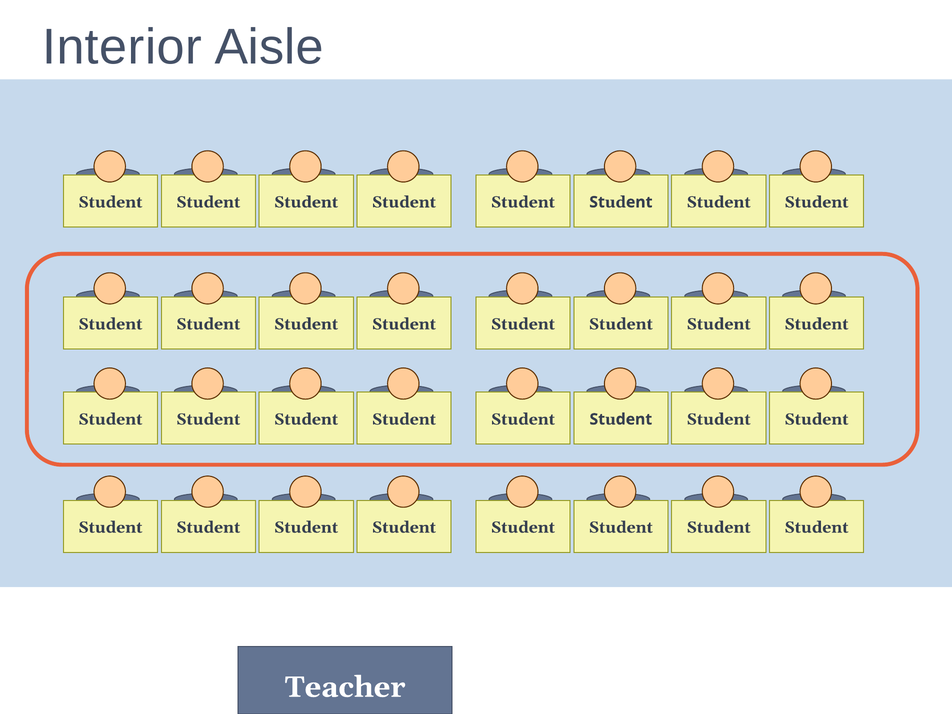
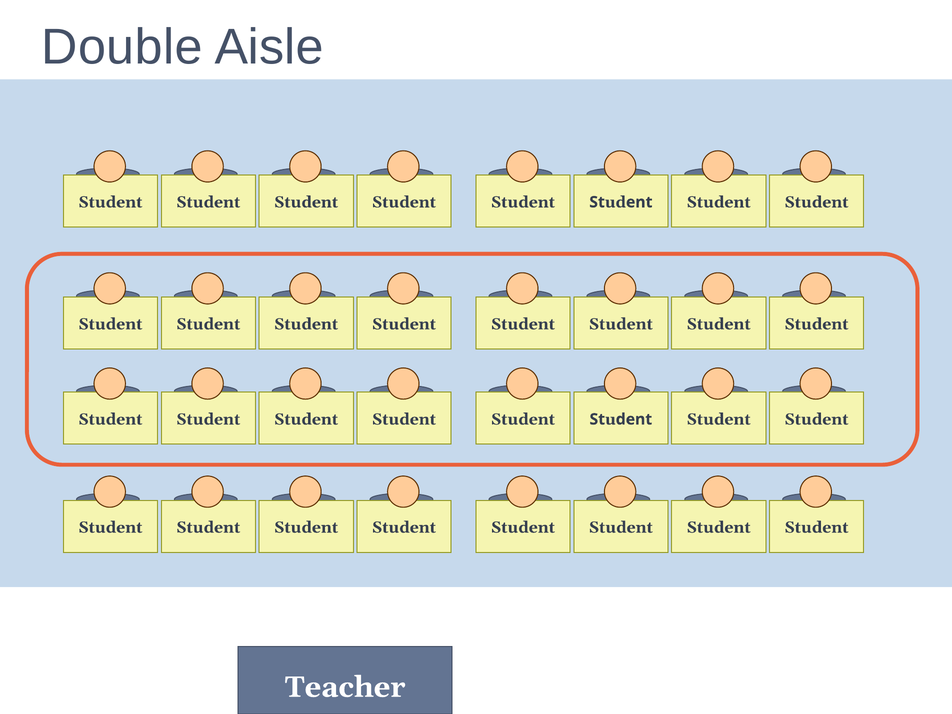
Interior: Interior -> Double
